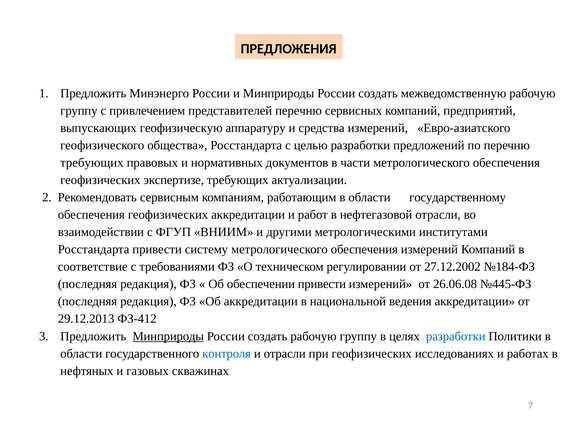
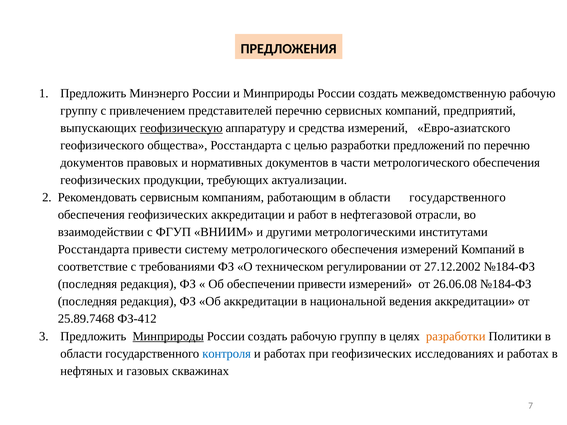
геофизическую underline: none -> present
требующих at (92, 163): требующих -> документов
экспертизе: экспертизе -> продукции
работающим в области государственному: государственному -> государственного
26.06.08 №445-ФЗ: №445-ФЗ -> №184-ФЗ
29.12.2013: 29.12.2013 -> 25.89.7468
разработки at (456, 336) colour: blue -> orange
отрасли at (285, 354): отрасли -> работах
